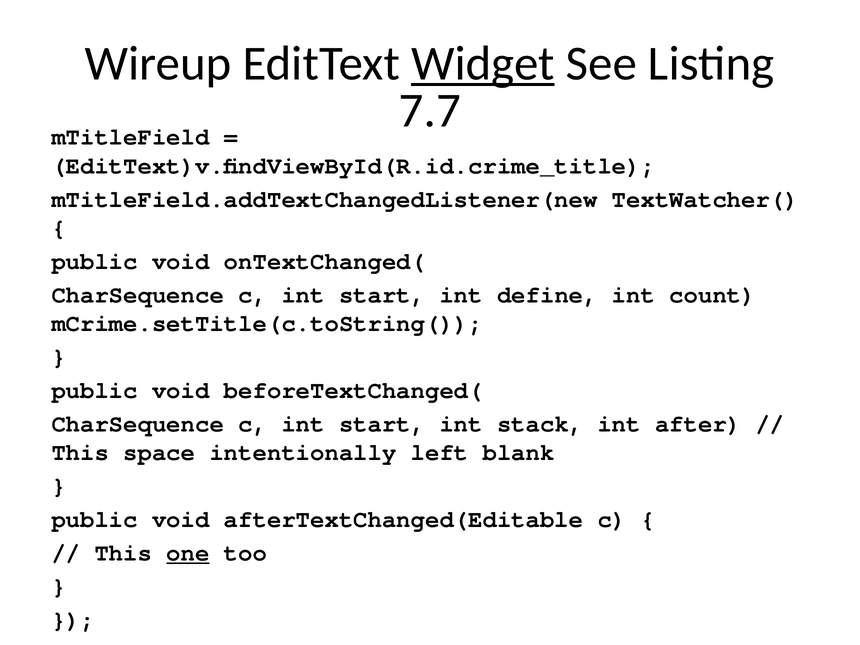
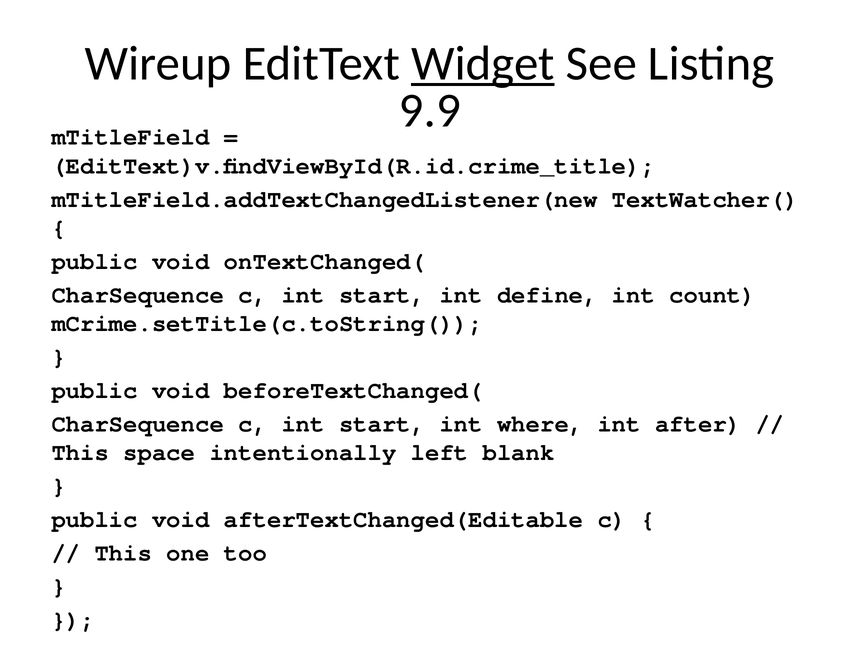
7.7: 7.7 -> 9.9
stack: stack -> where
one underline: present -> none
